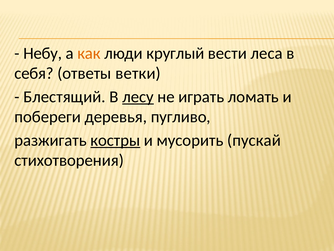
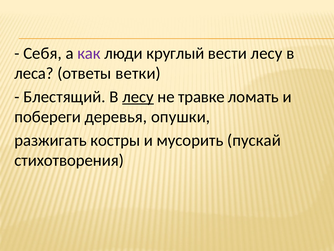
Небу: Небу -> Себя
как colour: orange -> purple
вести леса: леса -> лесу
себя: себя -> леса
играть: играть -> травке
пугливо: пугливо -> опушки
костры underline: present -> none
